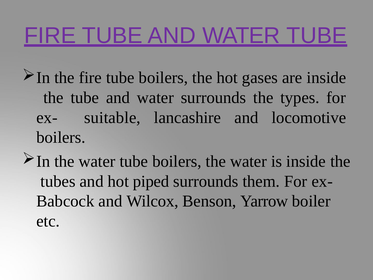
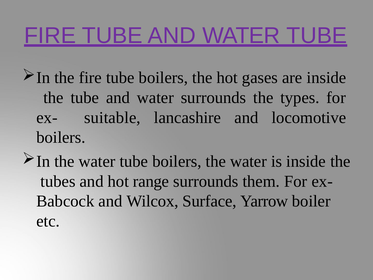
piped: piped -> range
Benson: Benson -> Surface
